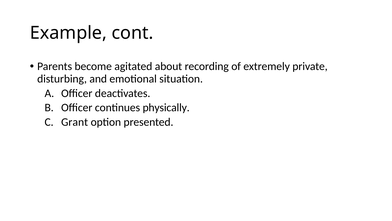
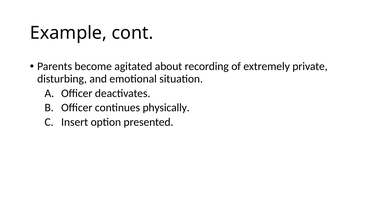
Grant: Grant -> Insert
